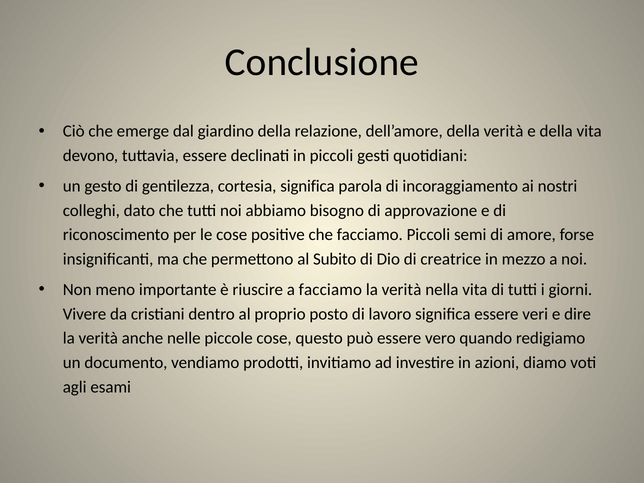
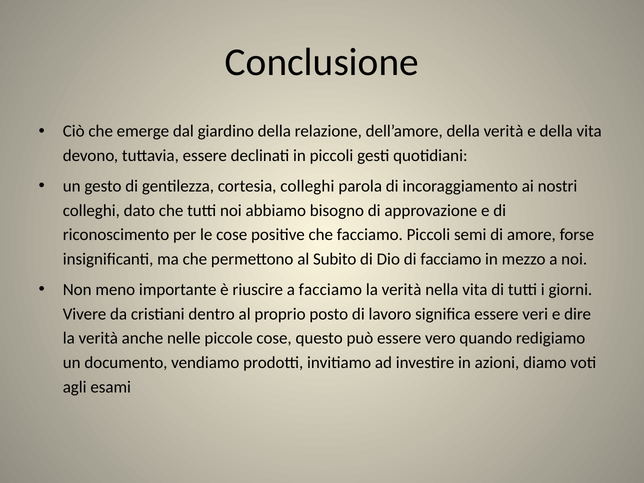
cortesia significa: significa -> colleghi
di creatrice: creatrice -> facciamo
